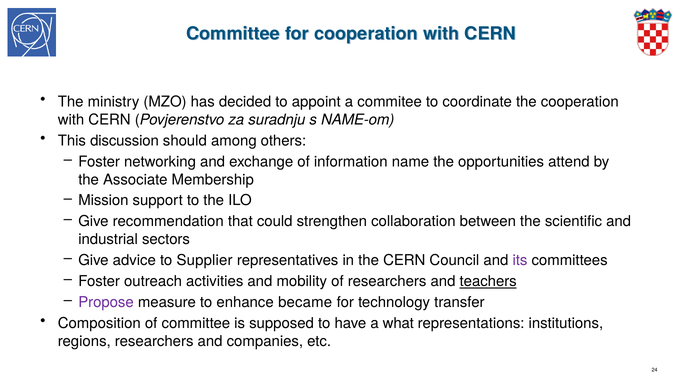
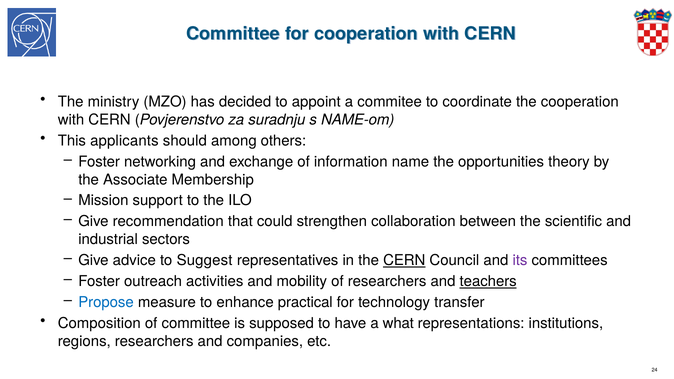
discussion: discussion -> applicants
attend: attend -> theory
Supplier: Supplier -> Suggest
CERN at (404, 261) underline: none -> present
Propose colour: purple -> blue
became: became -> practical
